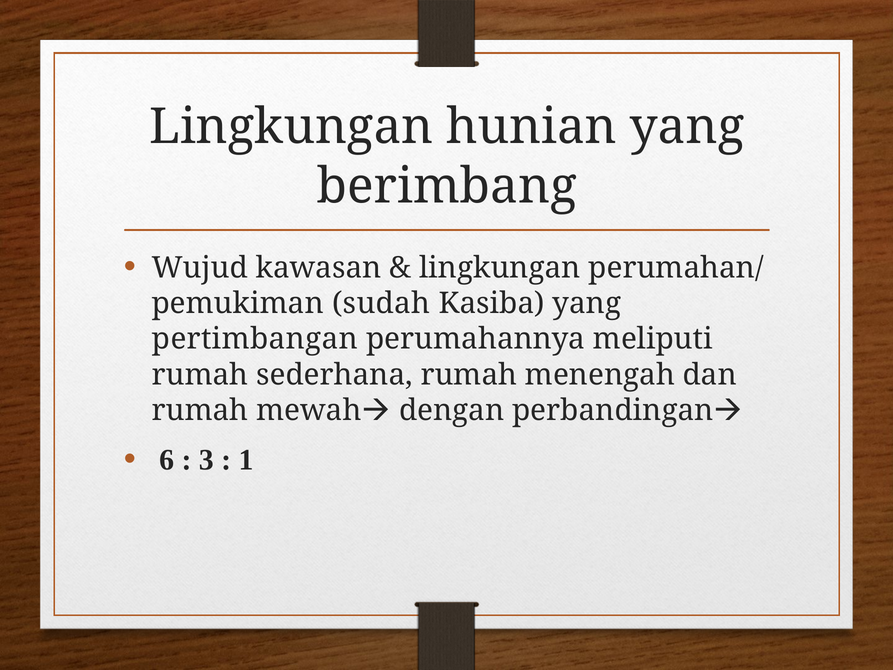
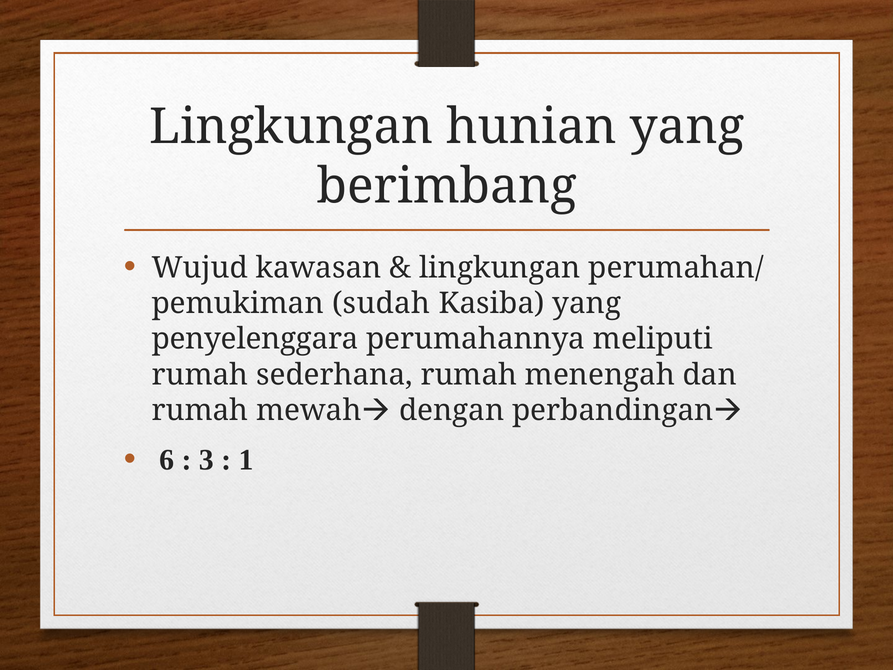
pertimbangan: pertimbangan -> penyelenggara
